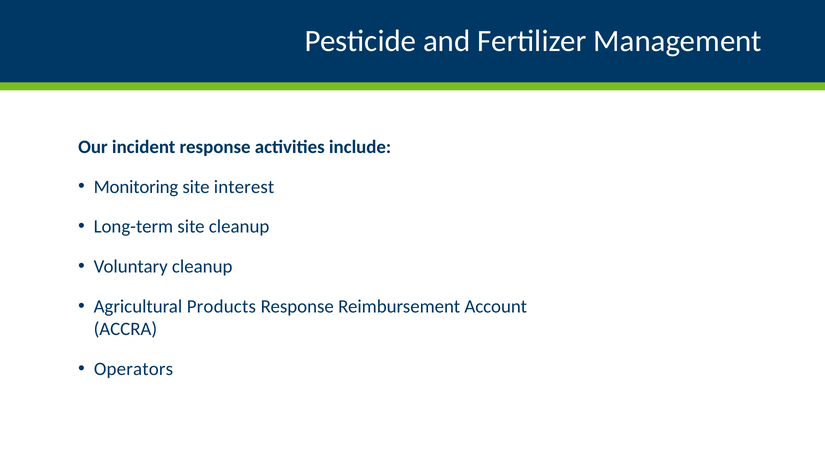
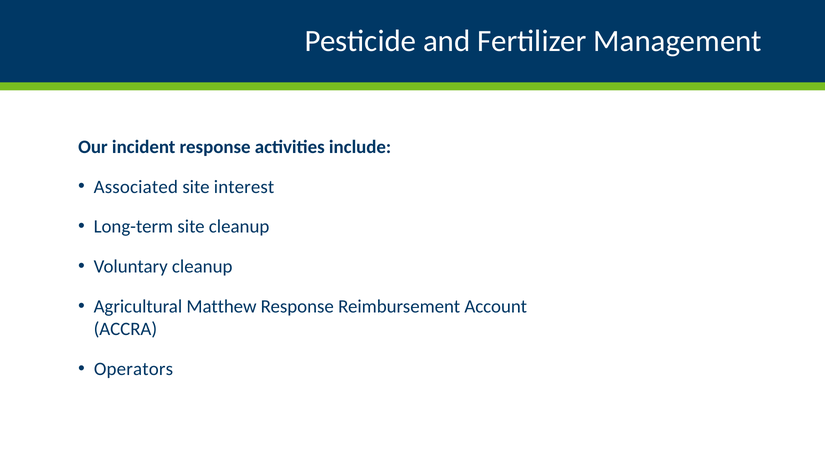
Monitoring: Monitoring -> Associated
Products: Products -> Matthew
